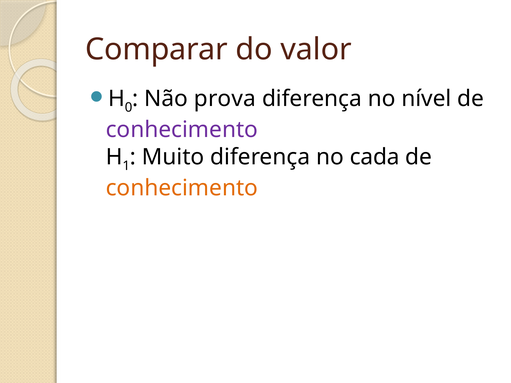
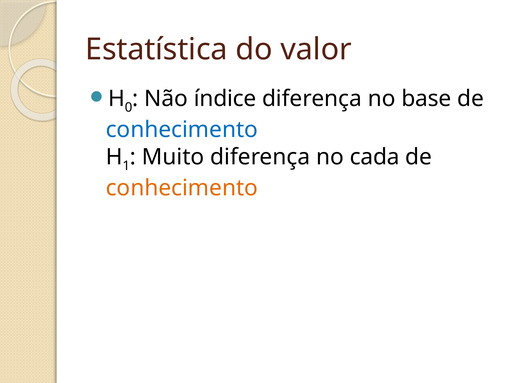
Comparar: Comparar -> Estatística
prova: prova -> índice
nível: nível -> base
conhecimento at (182, 130) colour: purple -> blue
